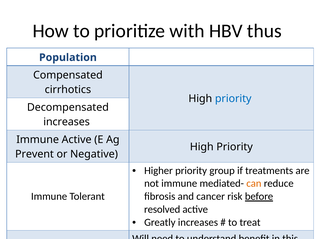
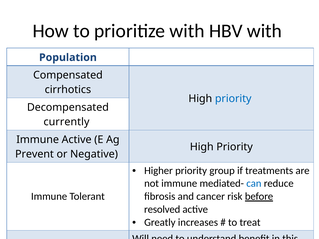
HBV thus: thus -> with
increases at (67, 122): increases -> currently
can colour: orange -> blue
